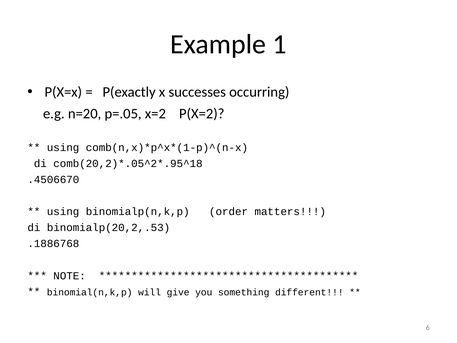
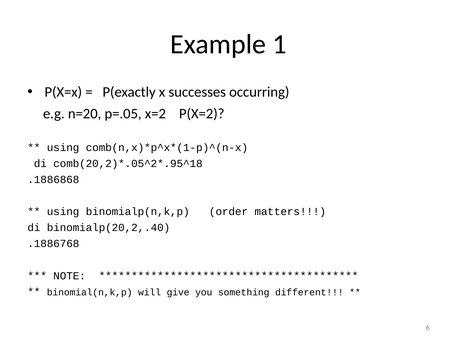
.4506670: .4506670 -> .1886868
binomialp(20,2,.53: binomialp(20,2,.53 -> binomialp(20,2,.40
